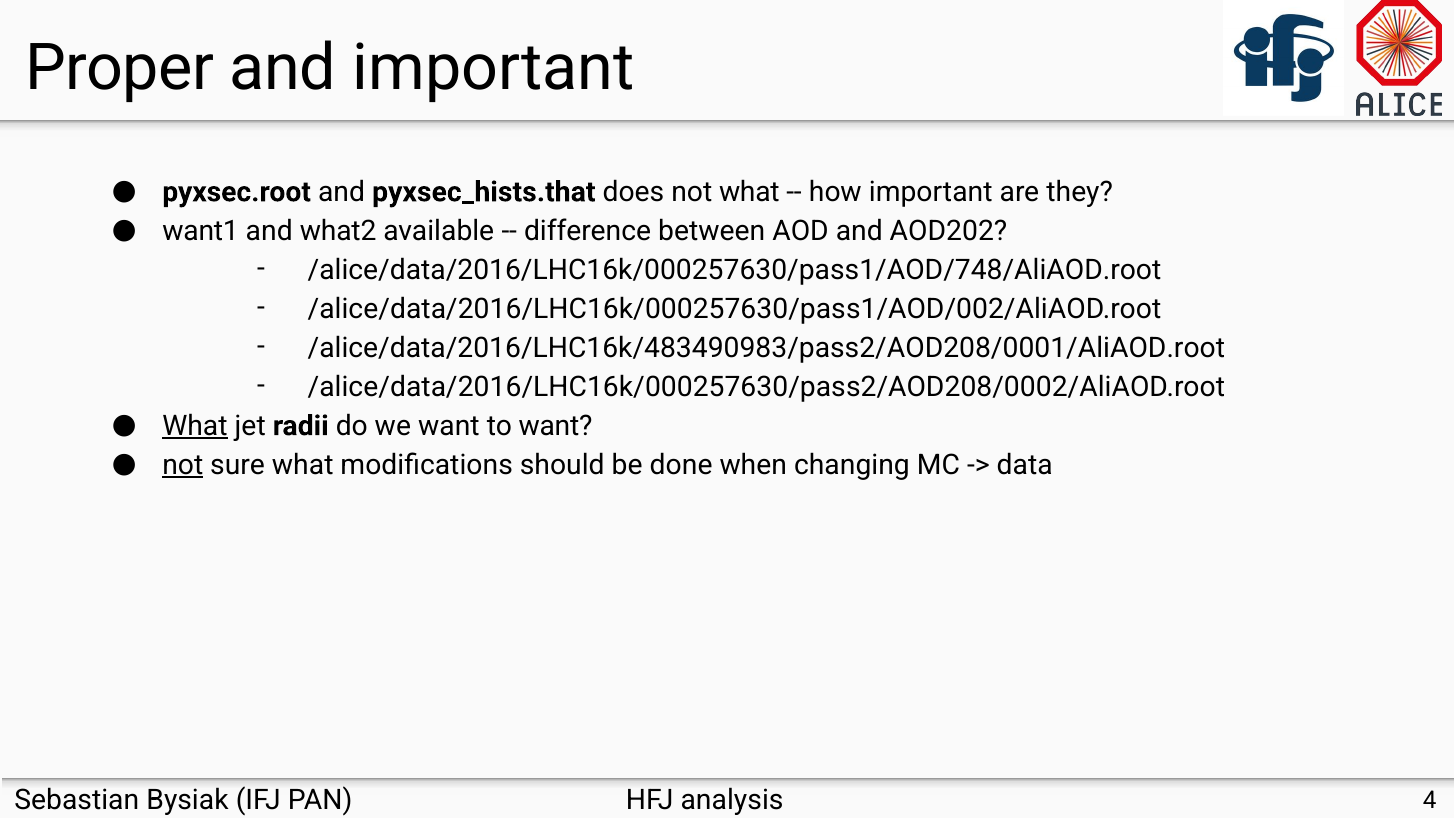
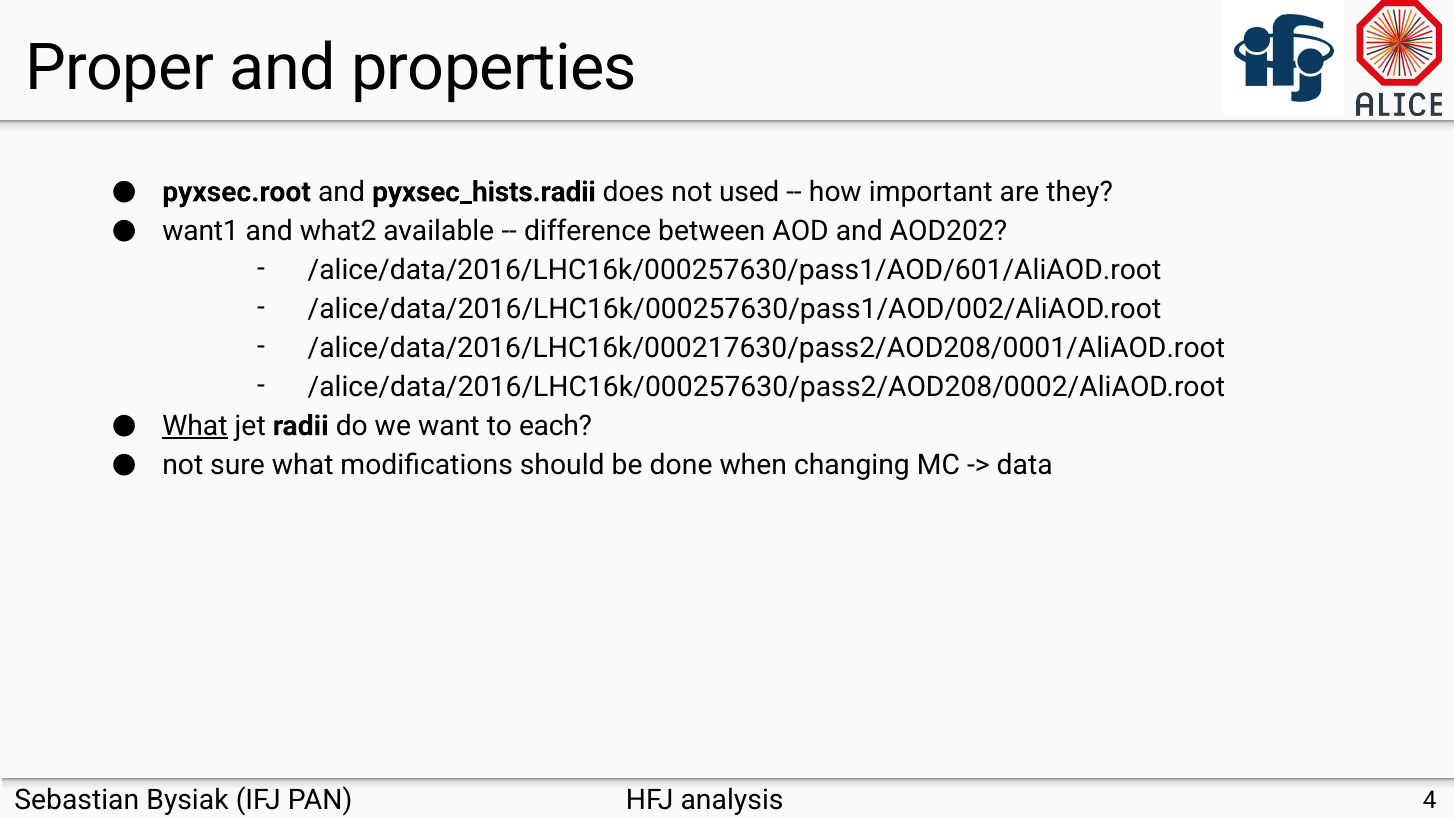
and important: important -> properties
pyxsec_hists.that: pyxsec_hists.that -> pyxsec_hists.radii
not what: what -> used
/alice/data/2016/LHC16k/000257630/pass1/AOD/748/AliAOD.root: /alice/data/2016/LHC16k/000257630/pass1/AOD/748/AliAOD.root -> /alice/data/2016/LHC16k/000257630/pass1/AOD/601/AliAOD.root
/alice/data/2016/LHC16k/483490983/pass2/AOD208/0001/AliAOD.root: /alice/data/2016/LHC16k/483490983/pass2/AOD208/0001/AliAOD.root -> /alice/data/2016/LHC16k/000217630/pass2/AOD208/0001/AliAOD.root
to want: want -> each
not at (183, 465) underline: present -> none
